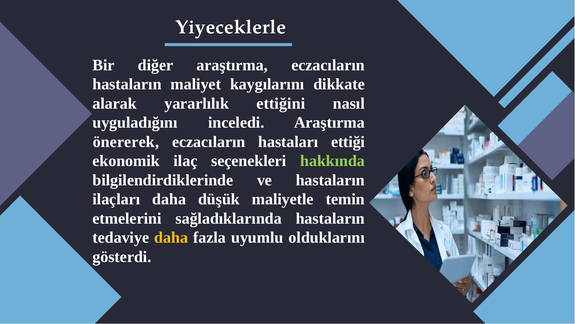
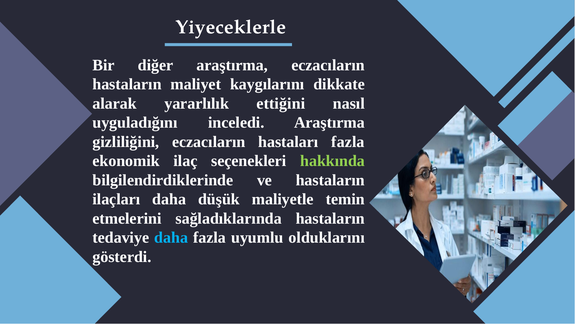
önererek: önererek -> gizliliğini
hastaları ettiği: ettiği -> fazla
daha at (171, 237) colour: yellow -> light blue
